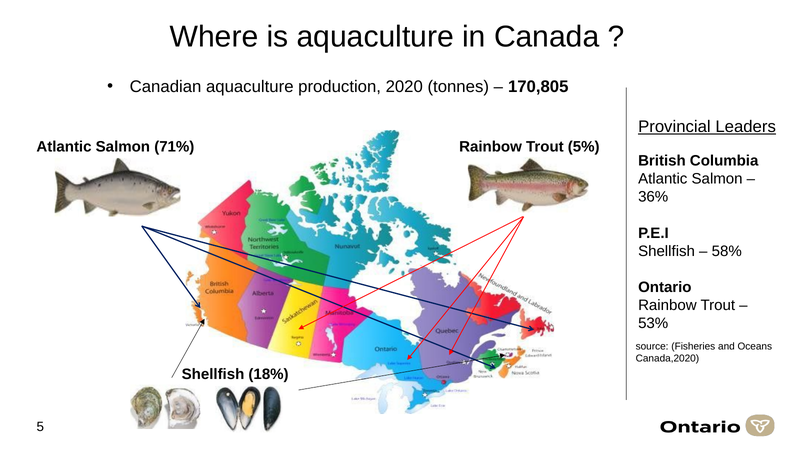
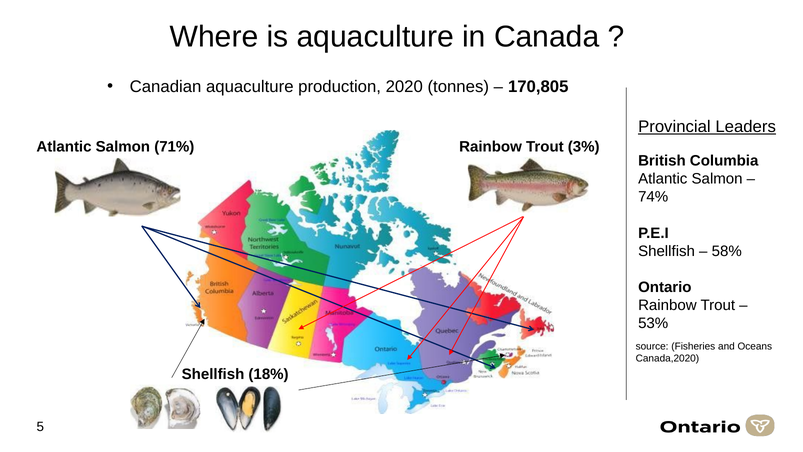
5%: 5% -> 3%
36%: 36% -> 74%
